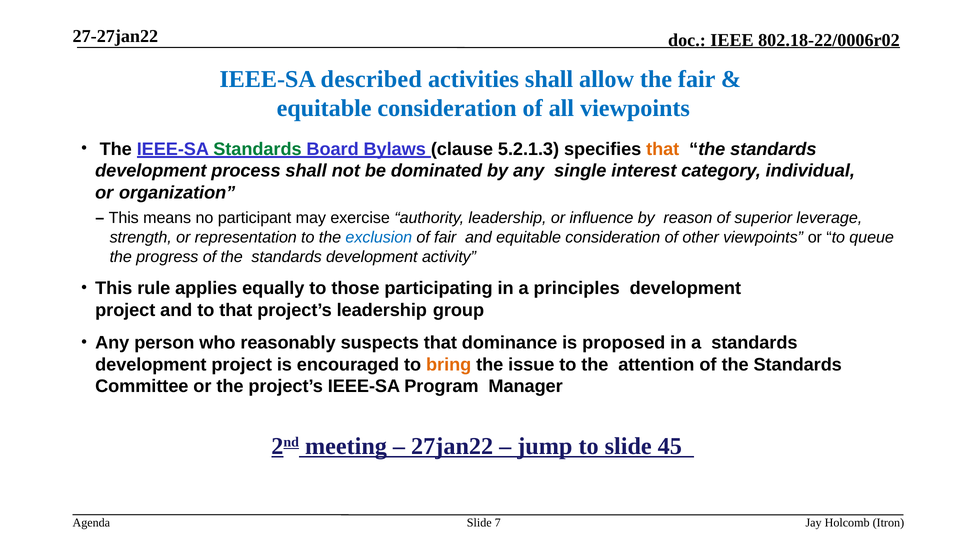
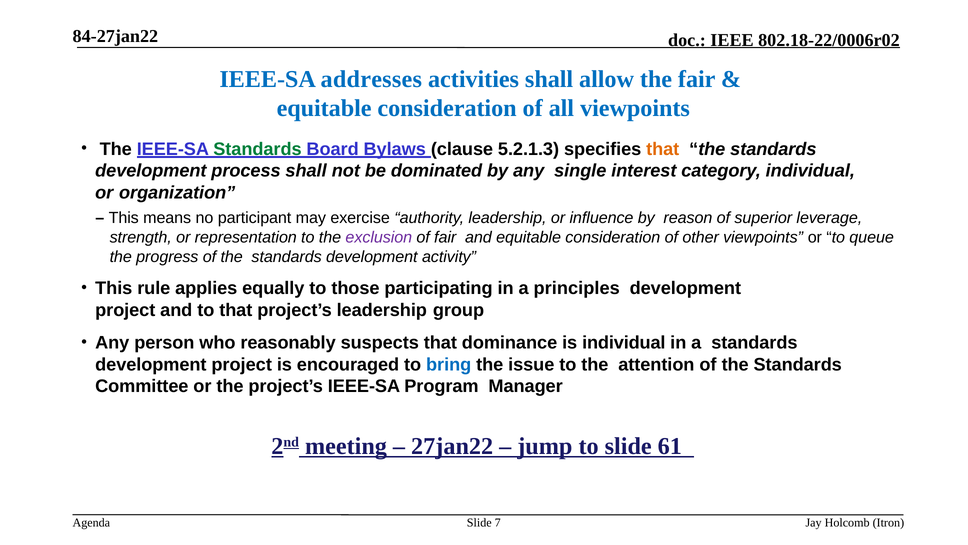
27-27jan22: 27-27jan22 -> 84-27jan22
described: described -> addresses
exclusion colour: blue -> purple
is proposed: proposed -> individual
bring colour: orange -> blue
45: 45 -> 61
